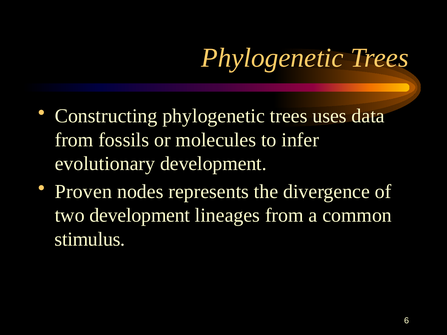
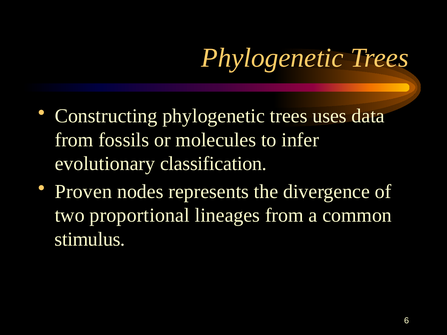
evolutionary development: development -> classification
two development: development -> proportional
